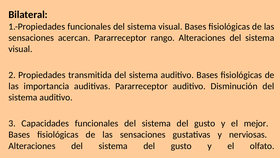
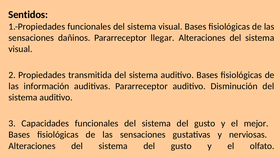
Bilateral: Bilateral -> Sentidos
acercan: acercan -> dañinos
rango: rango -> llegar
importancia: importancia -> información
